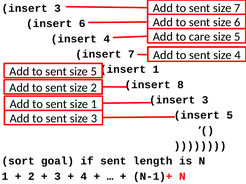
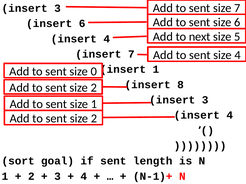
care: care -> next
sent size 5: 5 -> 0
5 at (230, 115): 5 -> 4
3 at (94, 119): 3 -> 2
